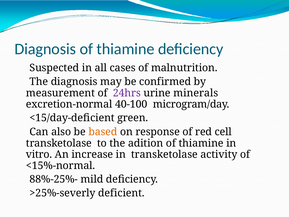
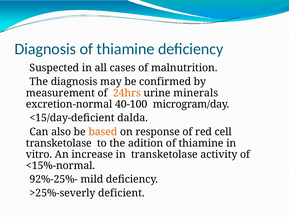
24hrs colour: purple -> orange
green: green -> dalda
88%-25%-: 88%-25%- -> 92%-25%-
